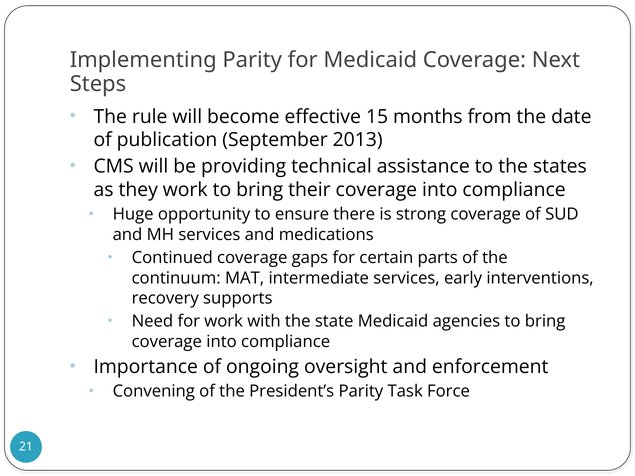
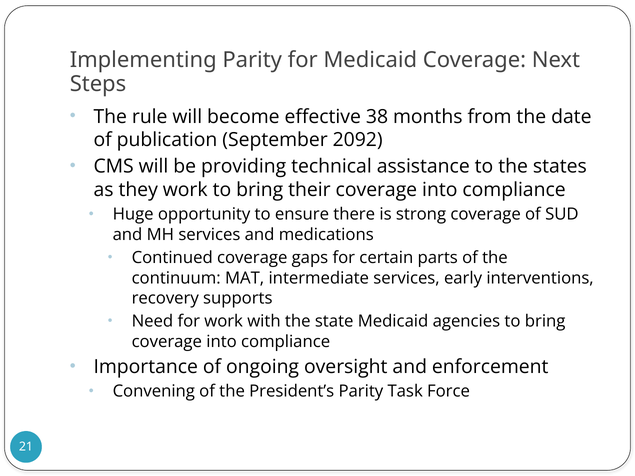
15: 15 -> 38
2013: 2013 -> 2092
